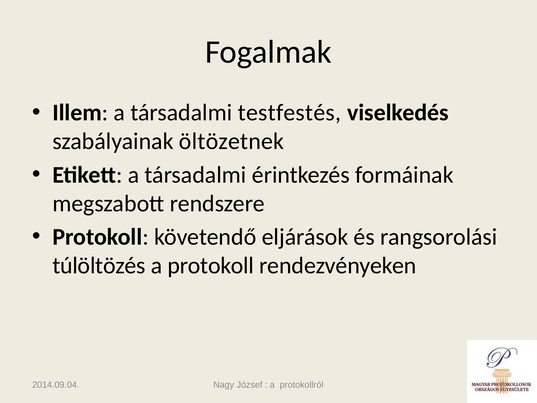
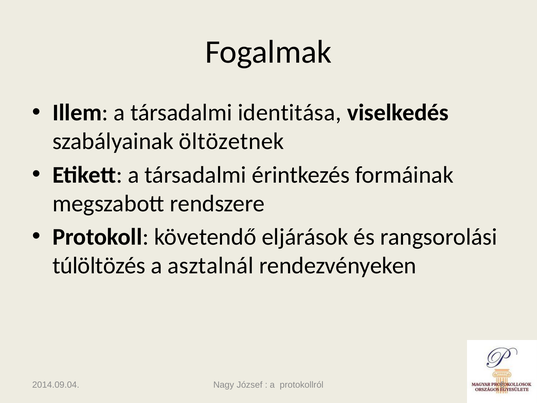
testfestés: testfestés -> identitása
a protokoll: protokoll -> asztalnál
